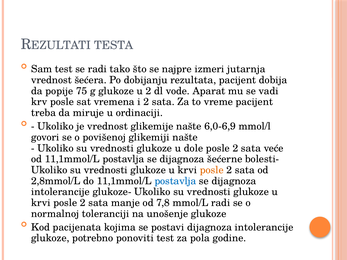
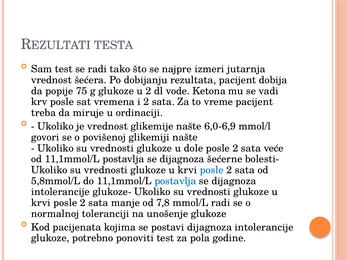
Aparat: Aparat -> Ketona
posle at (212, 170) colour: orange -> blue
2,8mmol/L: 2,8mmol/L -> 5,8mmol/L
